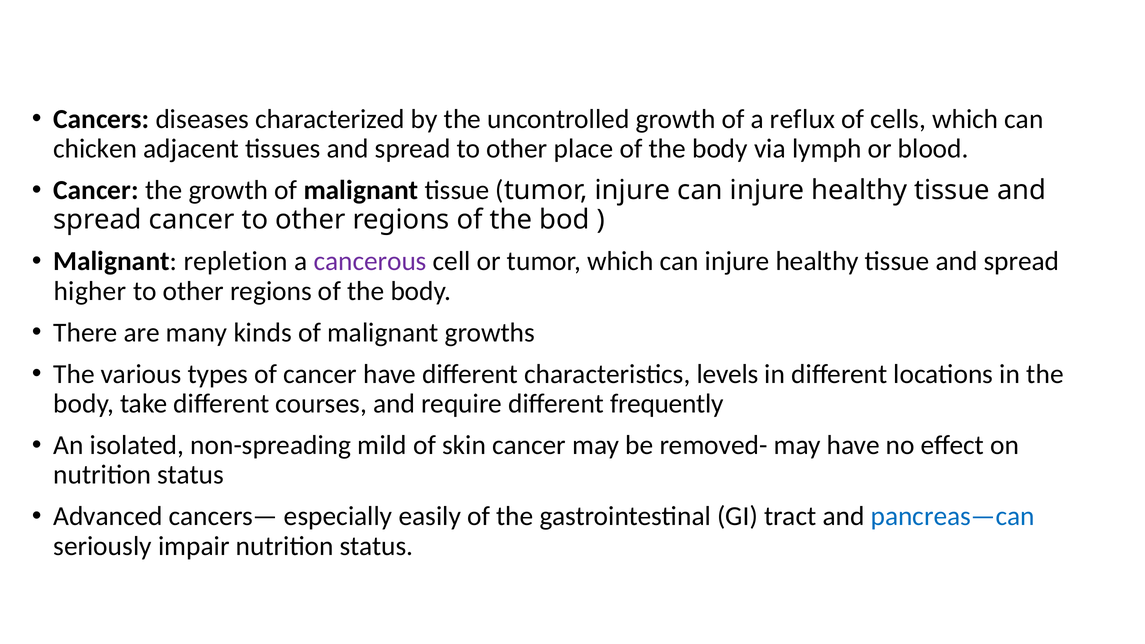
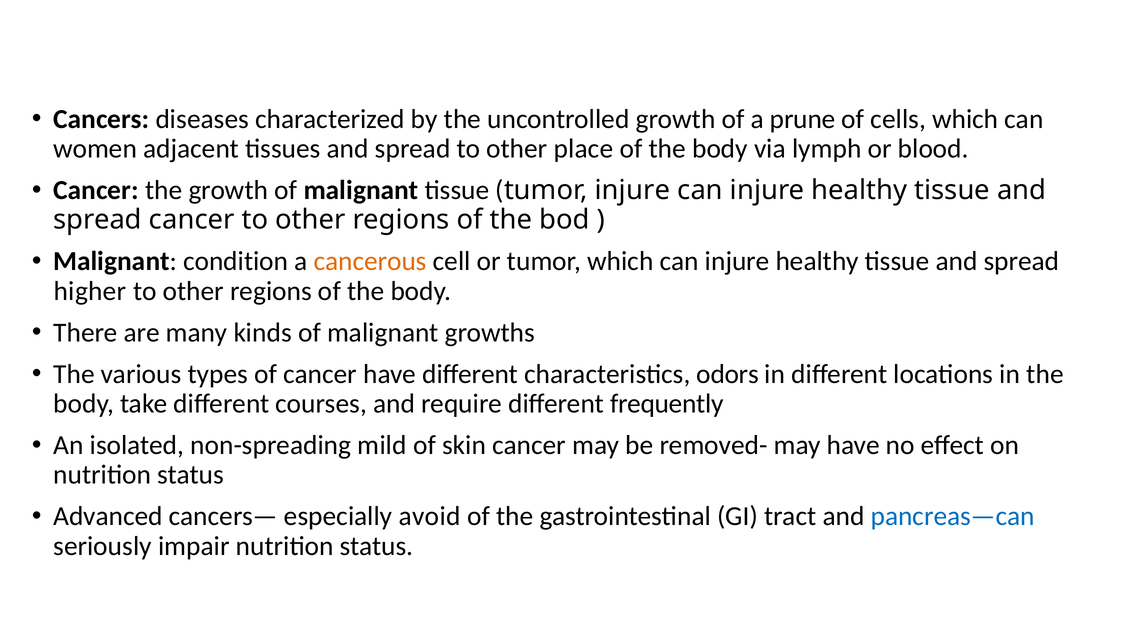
reflux: reflux -> prune
chicken: chicken -> women
repletion: repletion -> condition
cancerous colour: purple -> orange
levels: levels -> odors
easily: easily -> avoid
